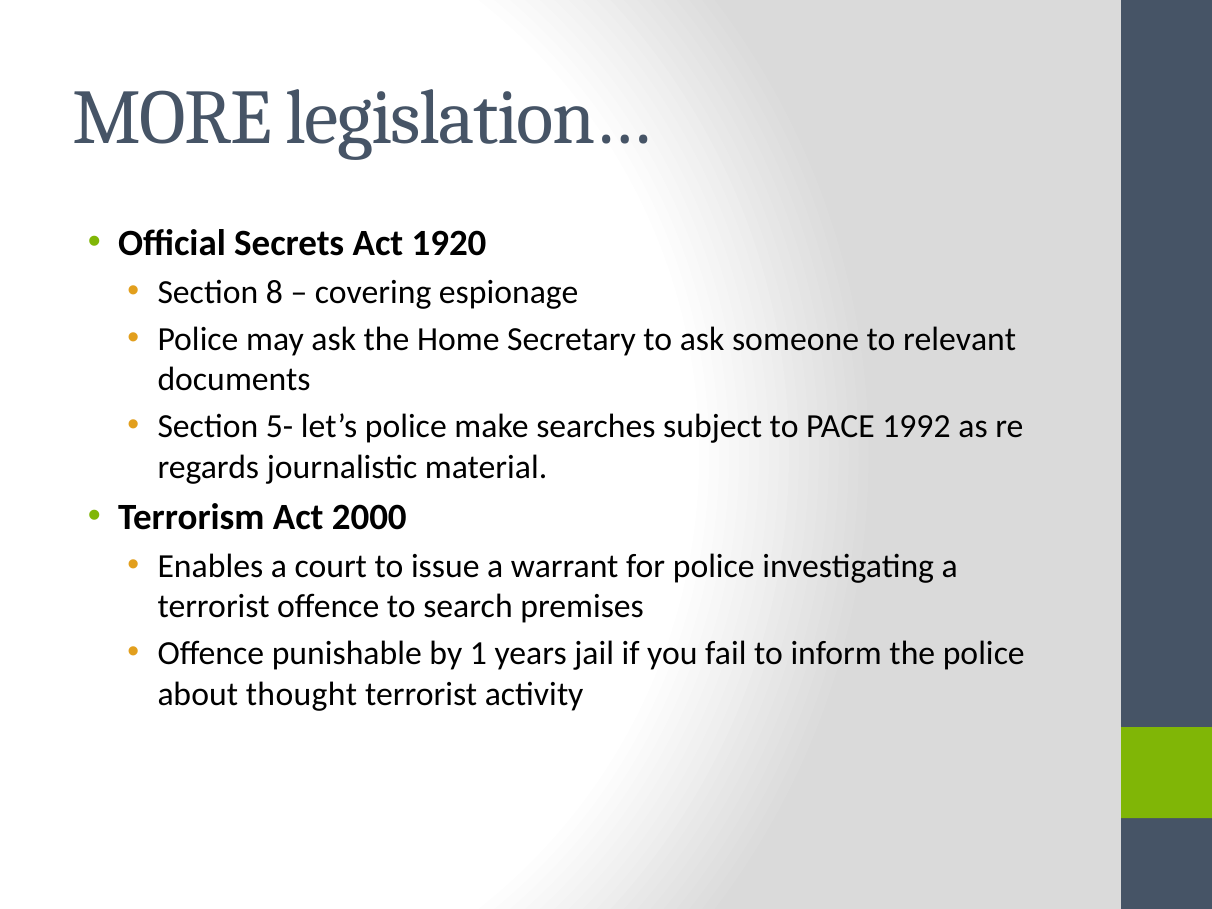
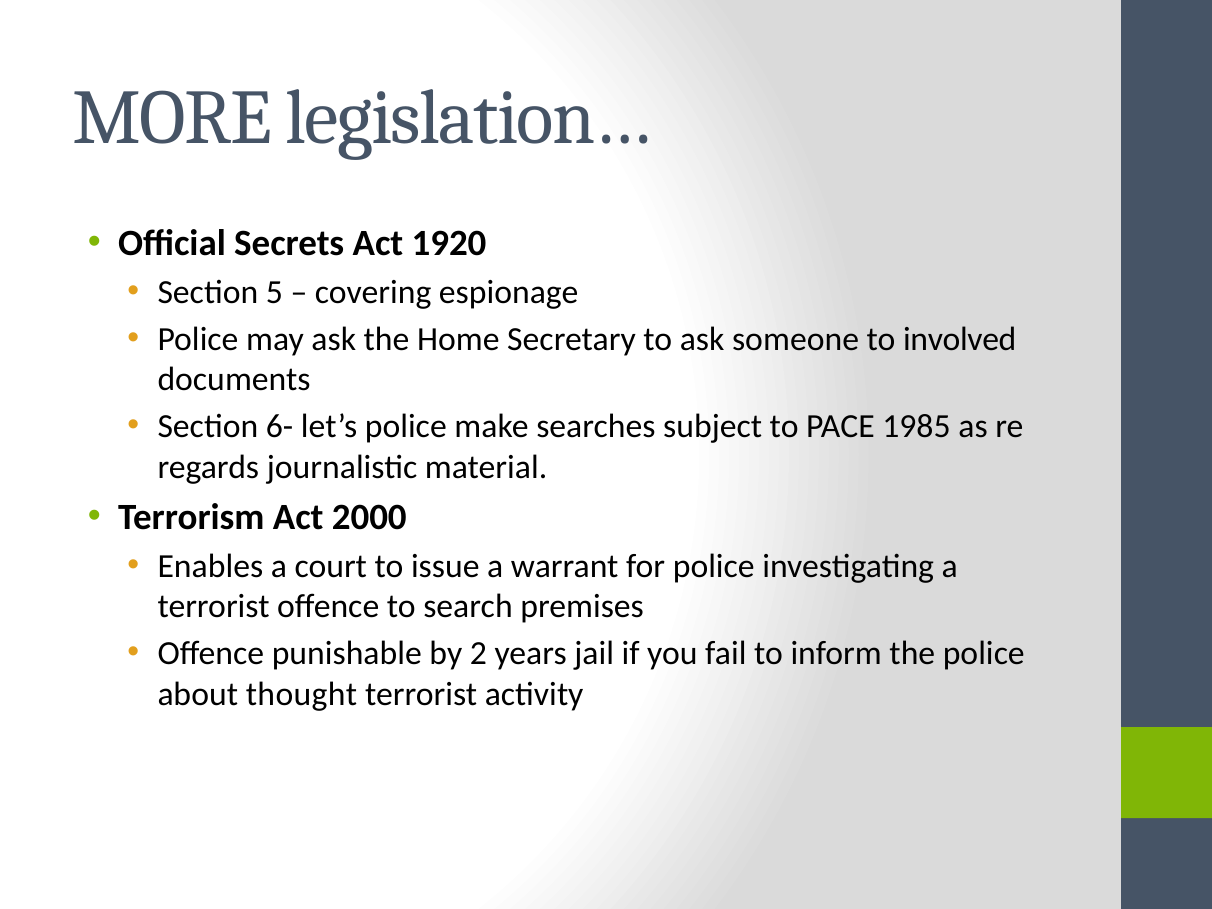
8: 8 -> 5
relevant: relevant -> involved
5-: 5- -> 6-
1992: 1992 -> 1985
1: 1 -> 2
